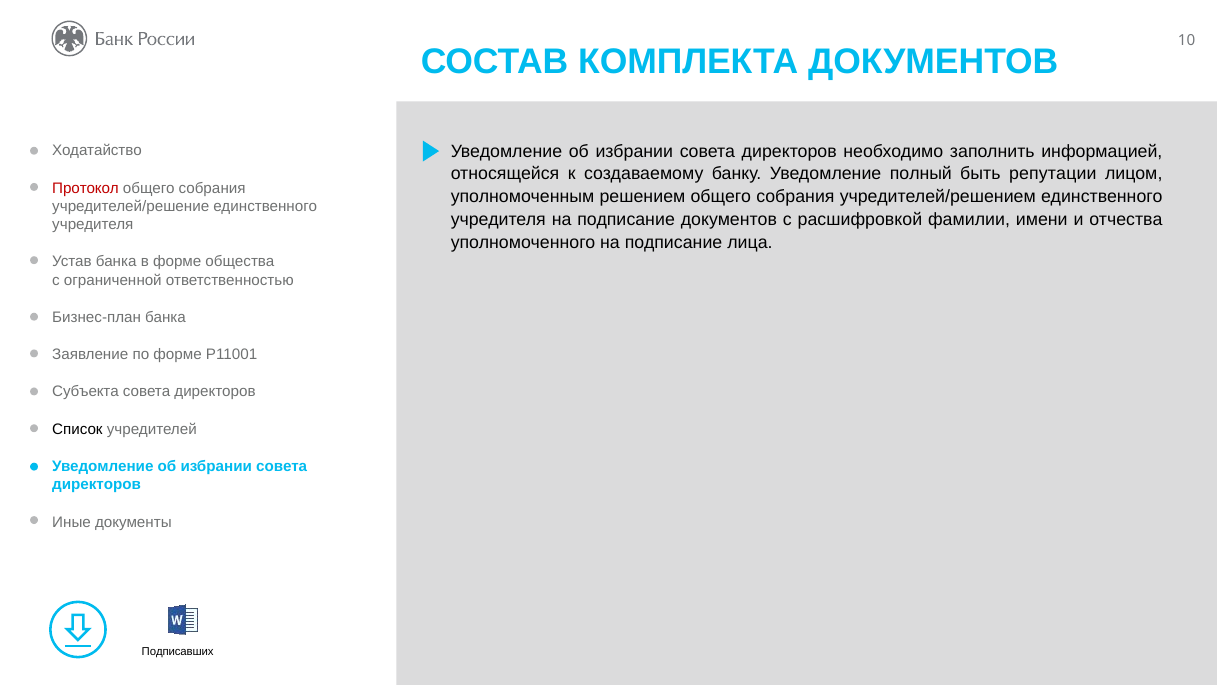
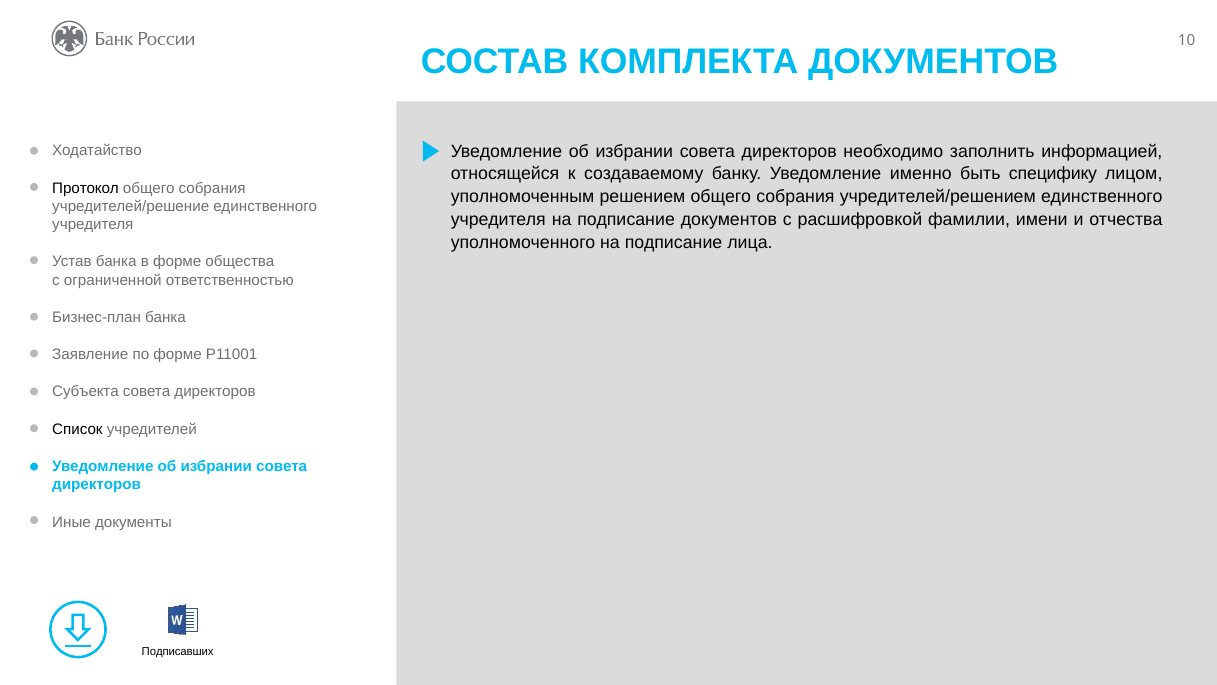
полный: полный -> именно
репутации: репутации -> специфику
Протокол colour: red -> black
